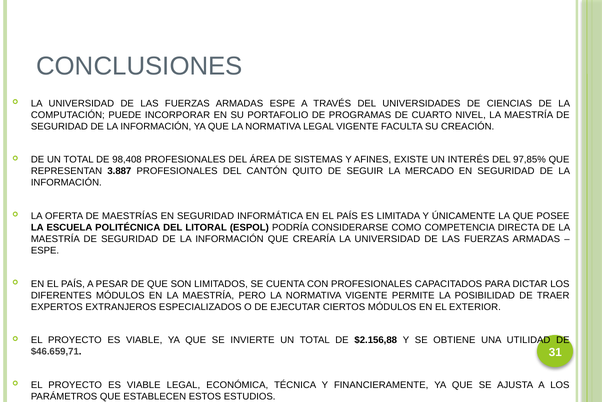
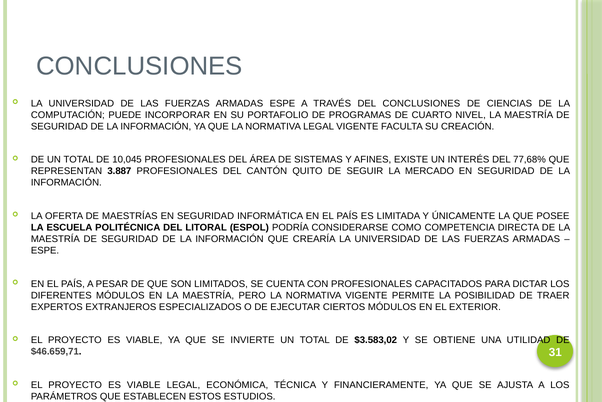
DEL UNIVERSIDADES: UNIVERSIDADES -> CONCLUSIONES
98,408: 98,408 -> 10,045
97,85%: 97,85% -> 77,68%
$2.156,88: $2.156,88 -> $3.583,02
